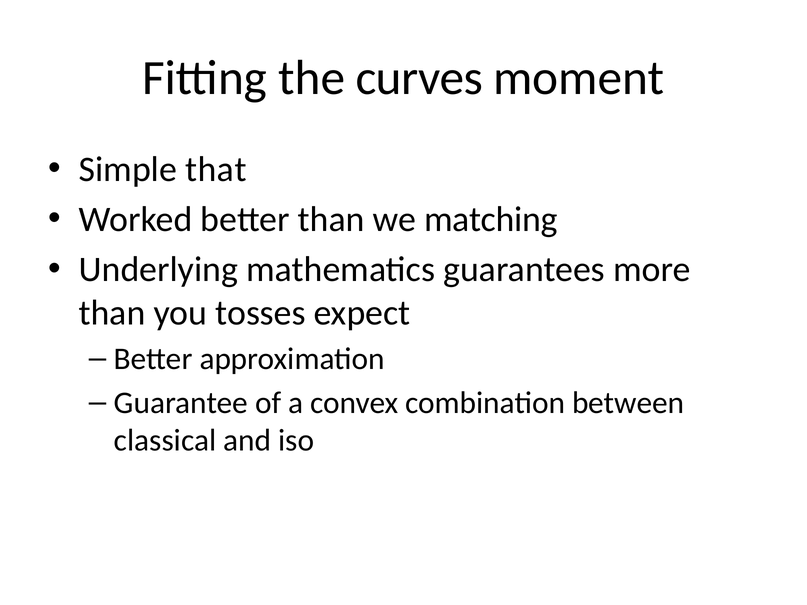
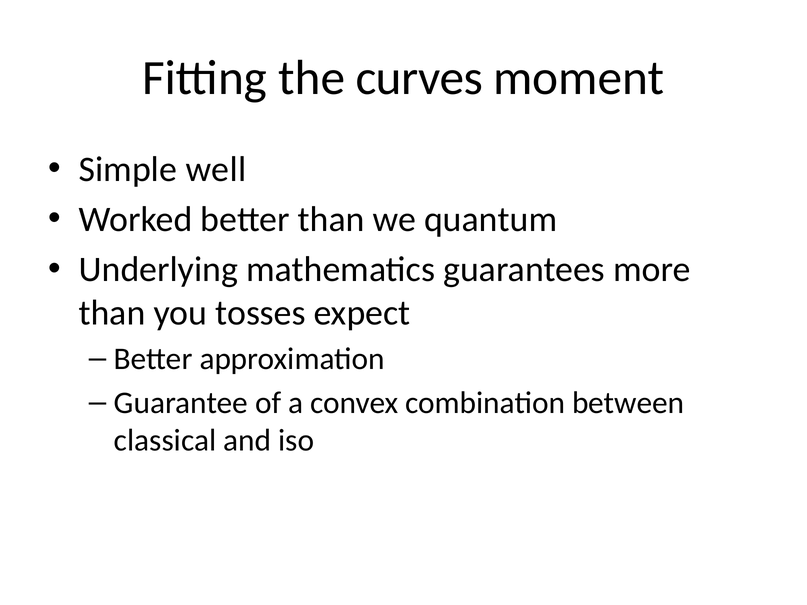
that: that -> well
matching: matching -> quantum
